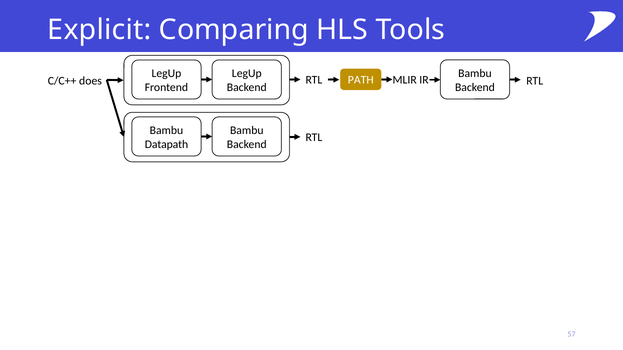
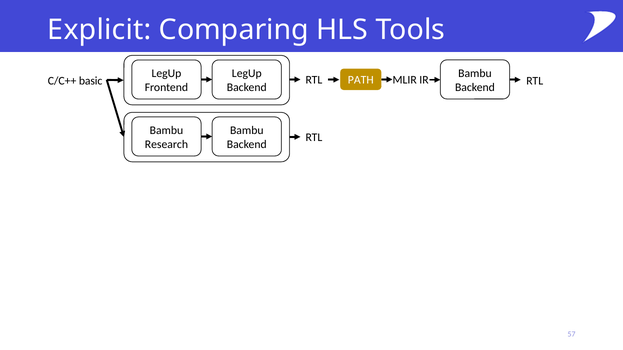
does: does -> basic
Datapath: Datapath -> Research
